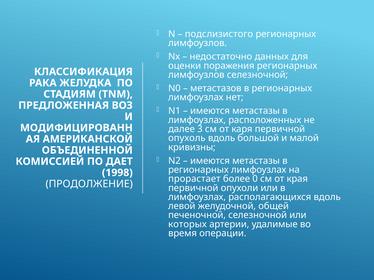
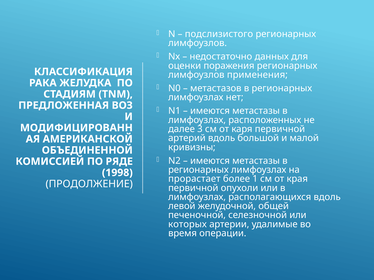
лимфоузлов селезночной: селезночной -> применения
опухоль: опухоль -> артерий
ДАЕТ: ДАЕТ -> РЯДЕ
0: 0 -> 1
